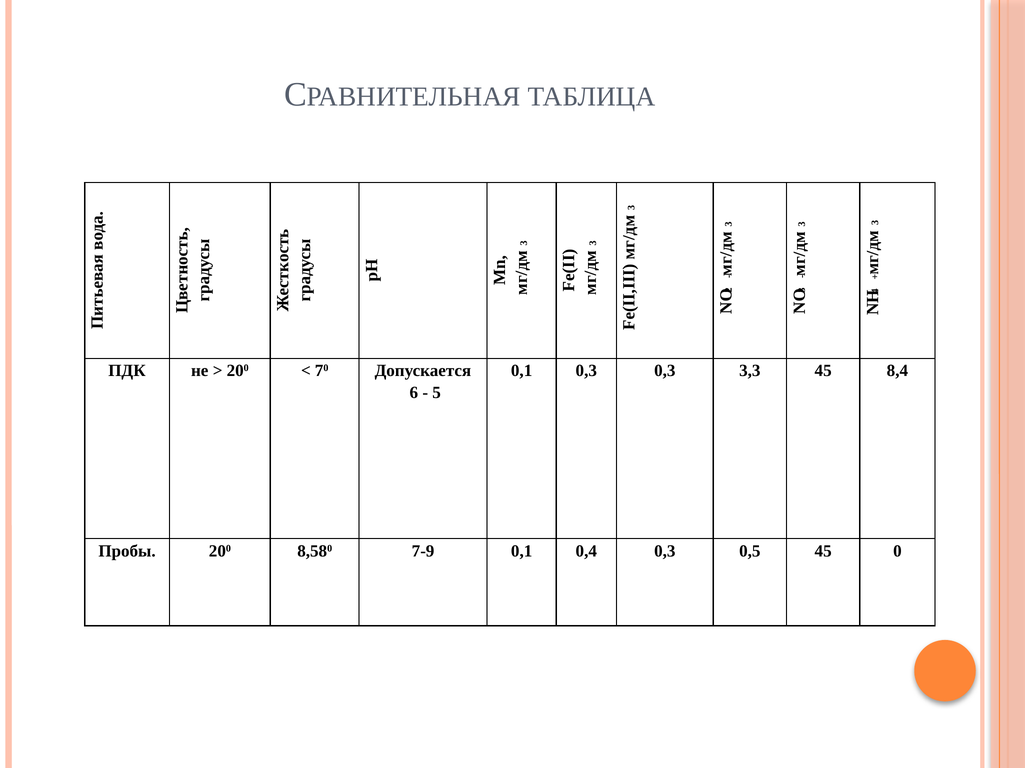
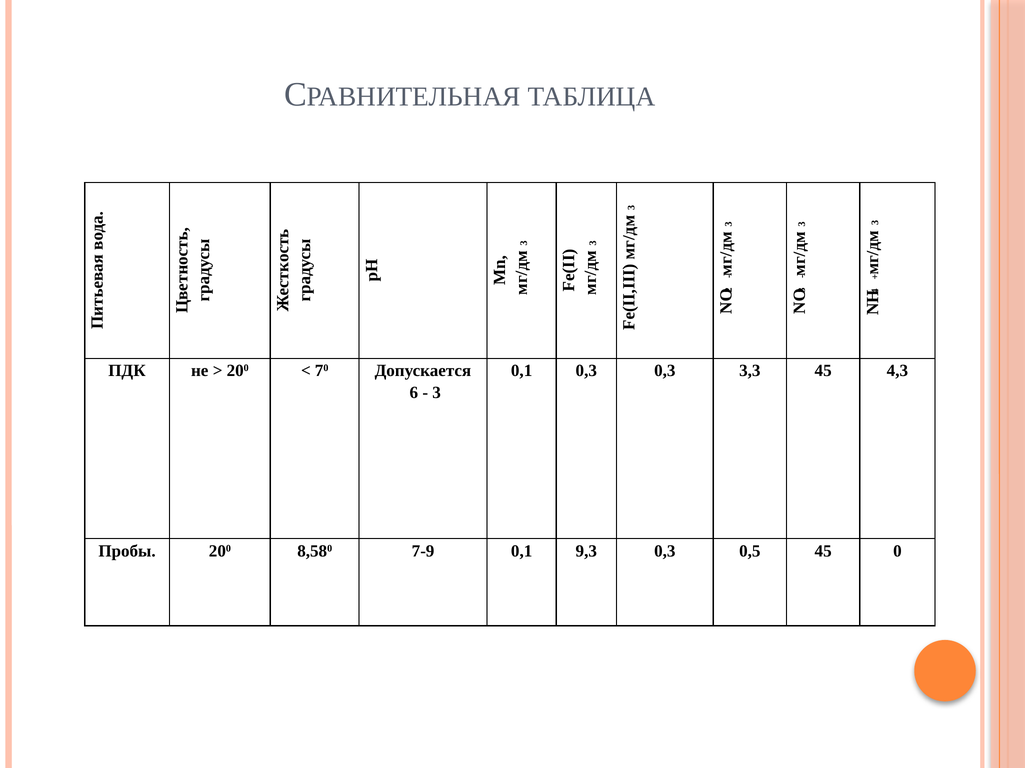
8,4: 8,4 -> 4,3
5 at (437, 393): 5 -> 3
0,4: 0,4 -> 9,3
